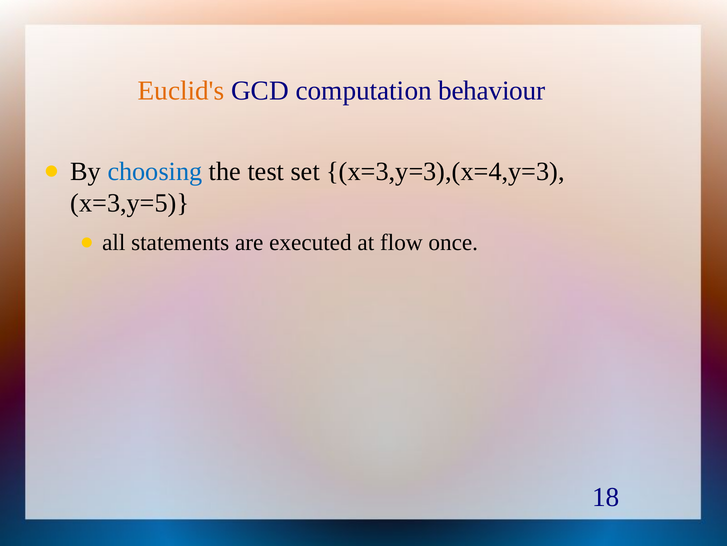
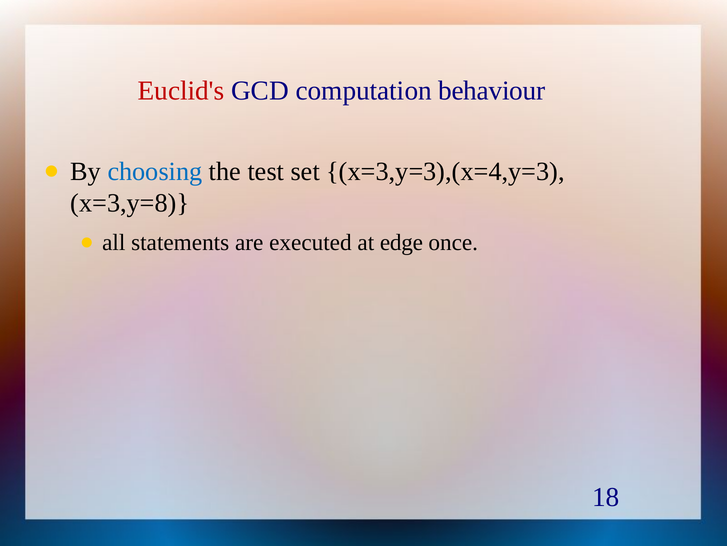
Euclid's colour: orange -> red
x=3,y=5: x=3,y=5 -> x=3,y=8
flow: flow -> edge
